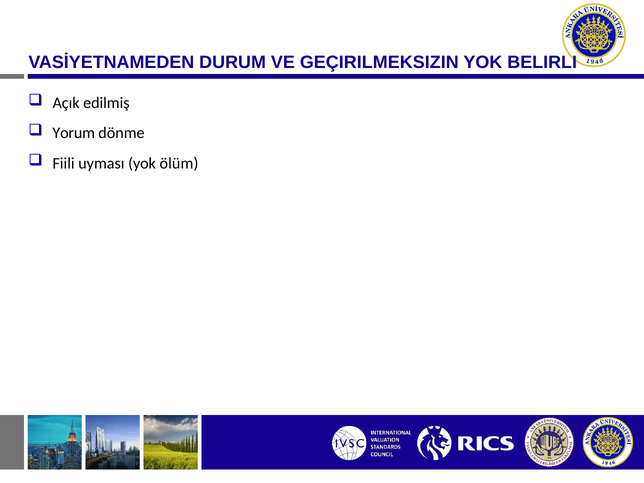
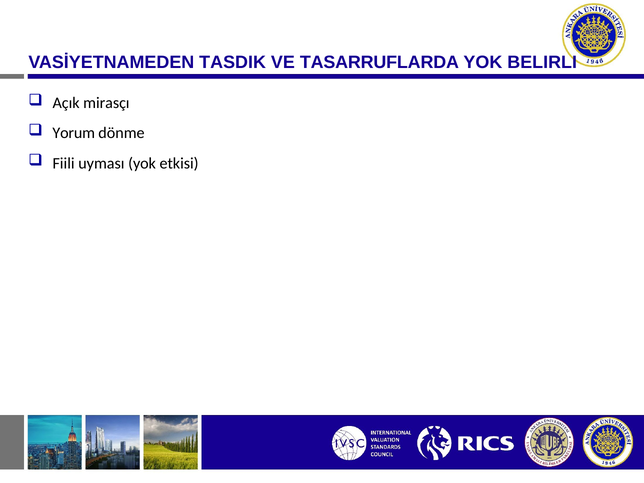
DURUM: DURUM -> TASDIK
GEÇIRILMEKSIZIN: GEÇIRILMEKSIZIN -> TASARRUFLARDA
edilmiş: edilmiş -> mirasçı
ölüm: ölüm -> etkisi
